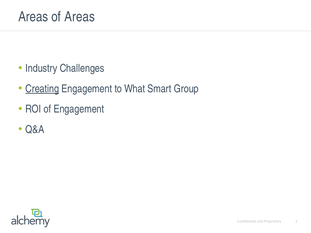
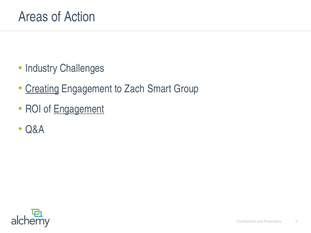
of Areas: Areas -> Action
What: What -> Zach
Engagement at (79, 109) underline: none -> present
